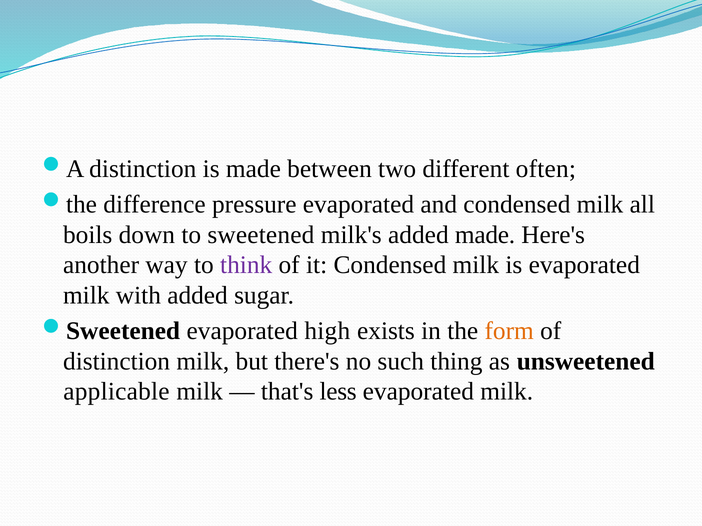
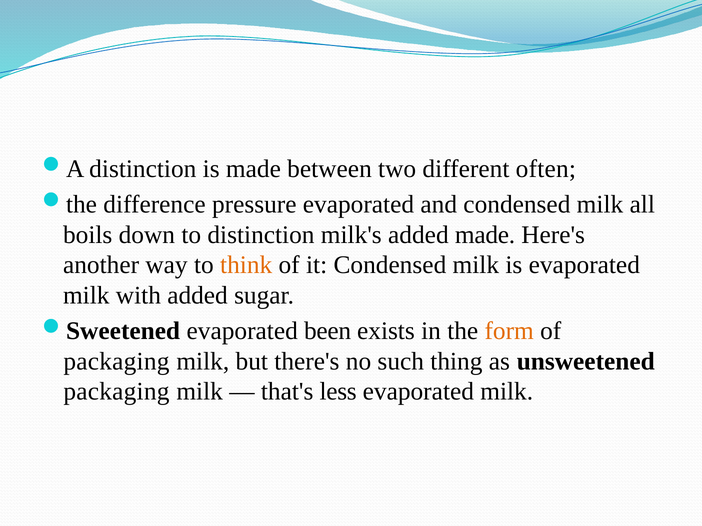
to sweetened: sweetened -> distinction
think colour: purple -> orange
high: high -> been
distinction at (117, 362): distinction -> packaging
applicable at (116, 392): applicable -> packaging
